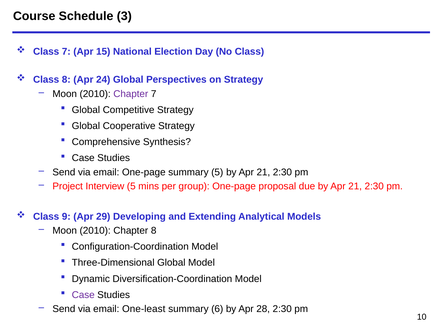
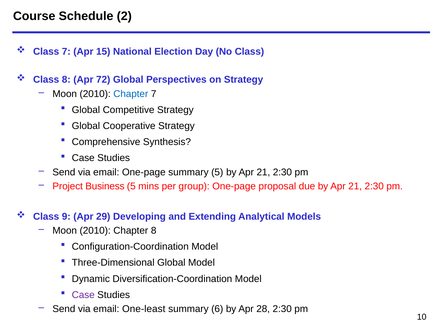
3: 3 -> 2
24: 24 -> 72
Chapter at (131, 94) colour: purple -> blue
Interview: Interview -> Business
